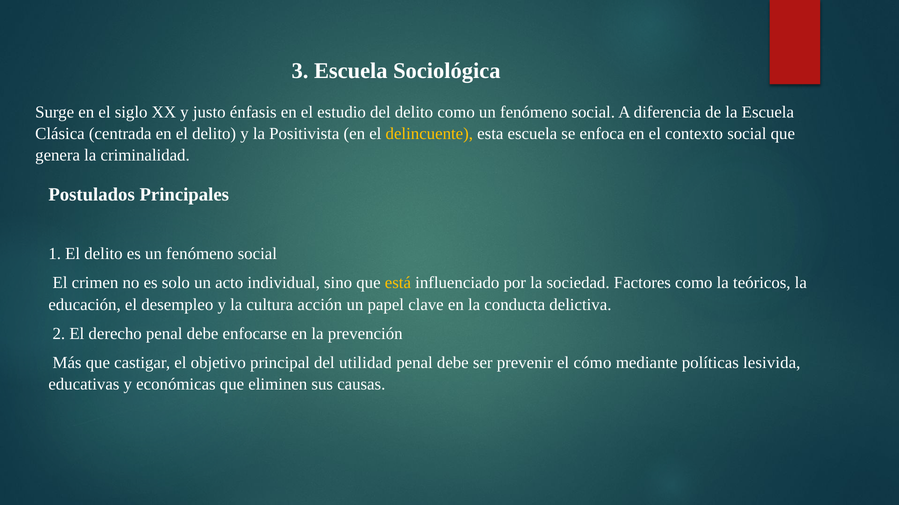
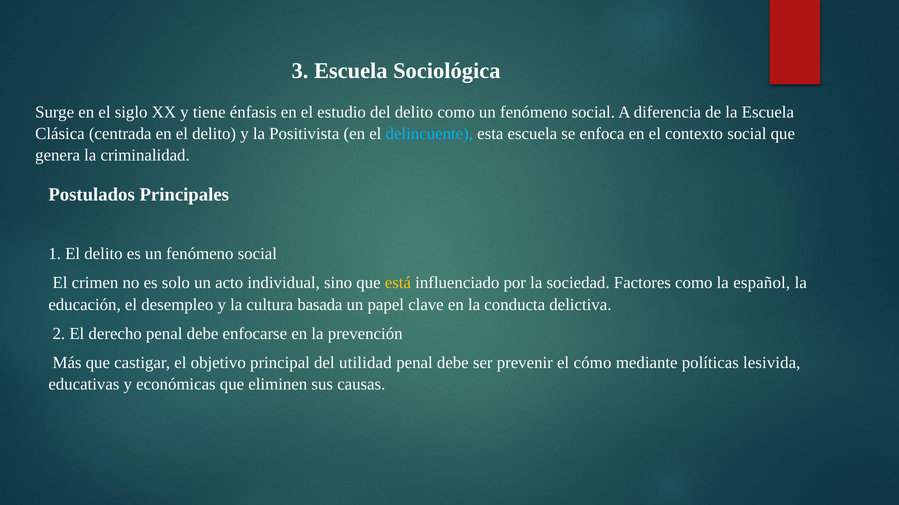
justo: justo -> tiene
delincuente colour: yellow -> light blue
teóricos: teóricos -> español
acción: acción -> basada
